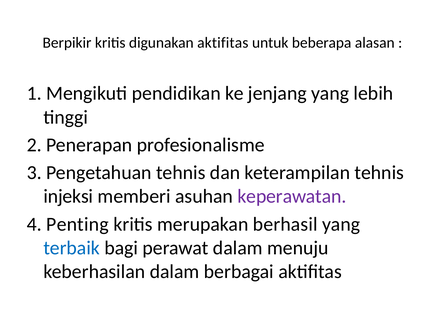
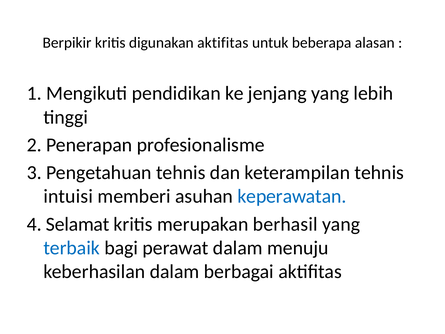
injeksi: injeksi -> intuisi
keperawatan colour: purple -> blue
Penting: Penting -> Selamat
